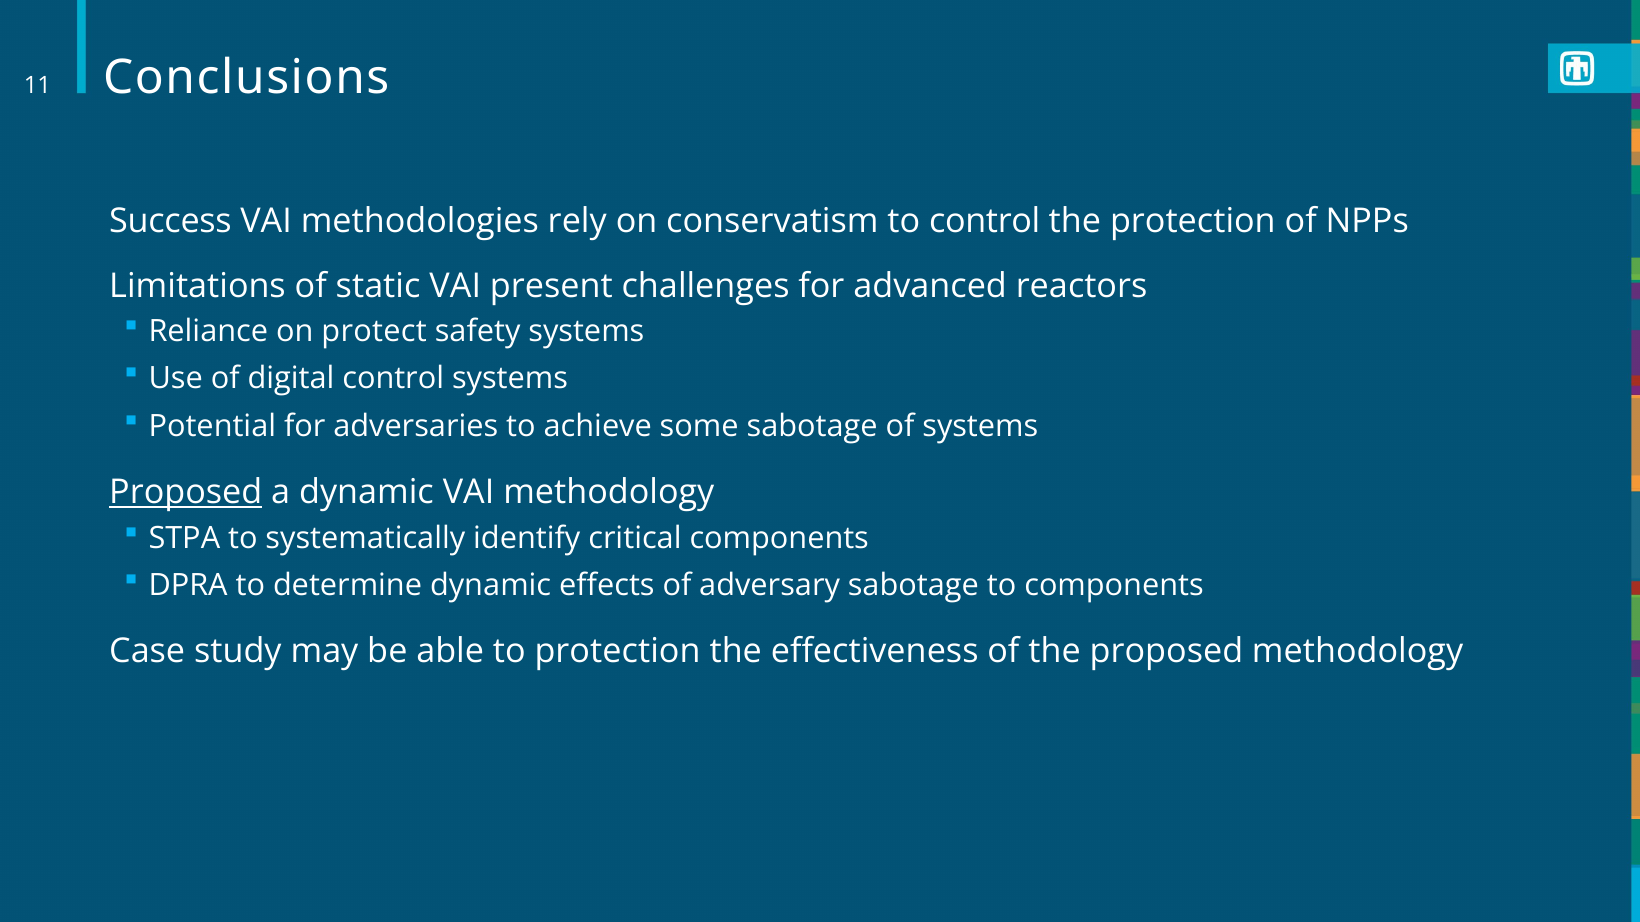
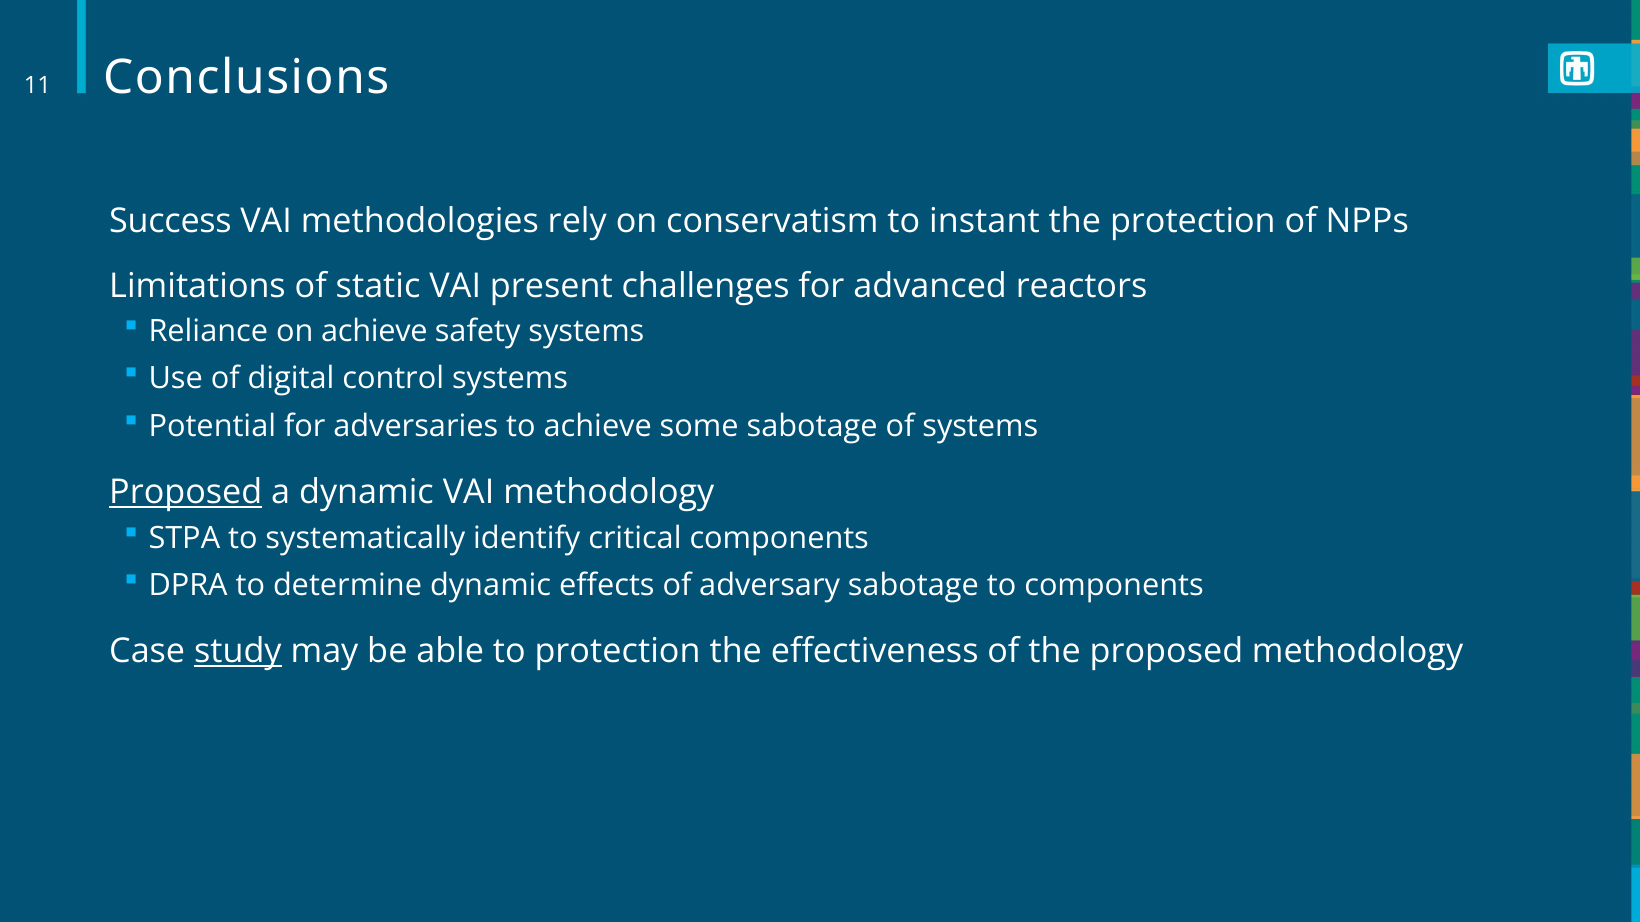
to control: control -> instant
on protect: protect -> achieve
study underline: none -> present
